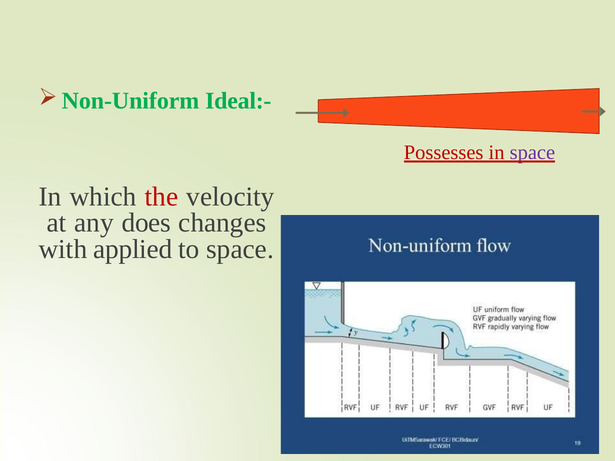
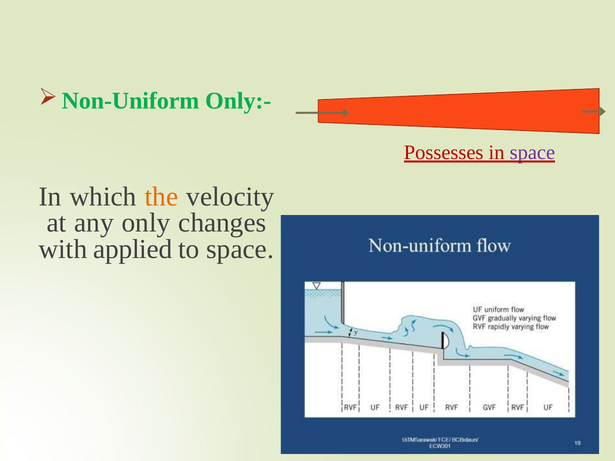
Ideal:-: Ideal:- -> Only:-
the colour: red -> orange
does: does -> only
